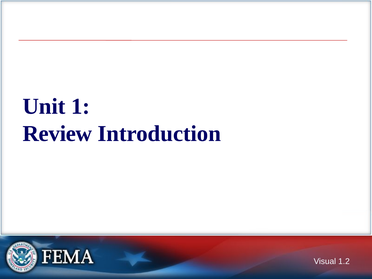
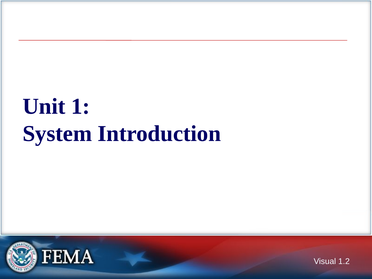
Review: Review -> System
